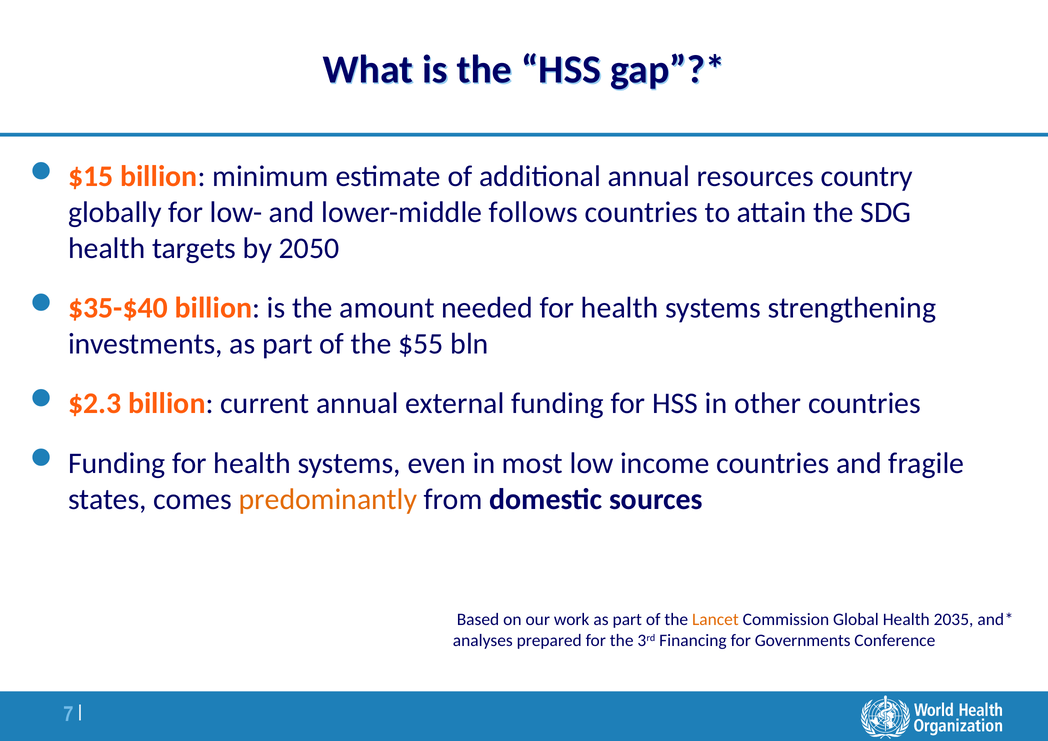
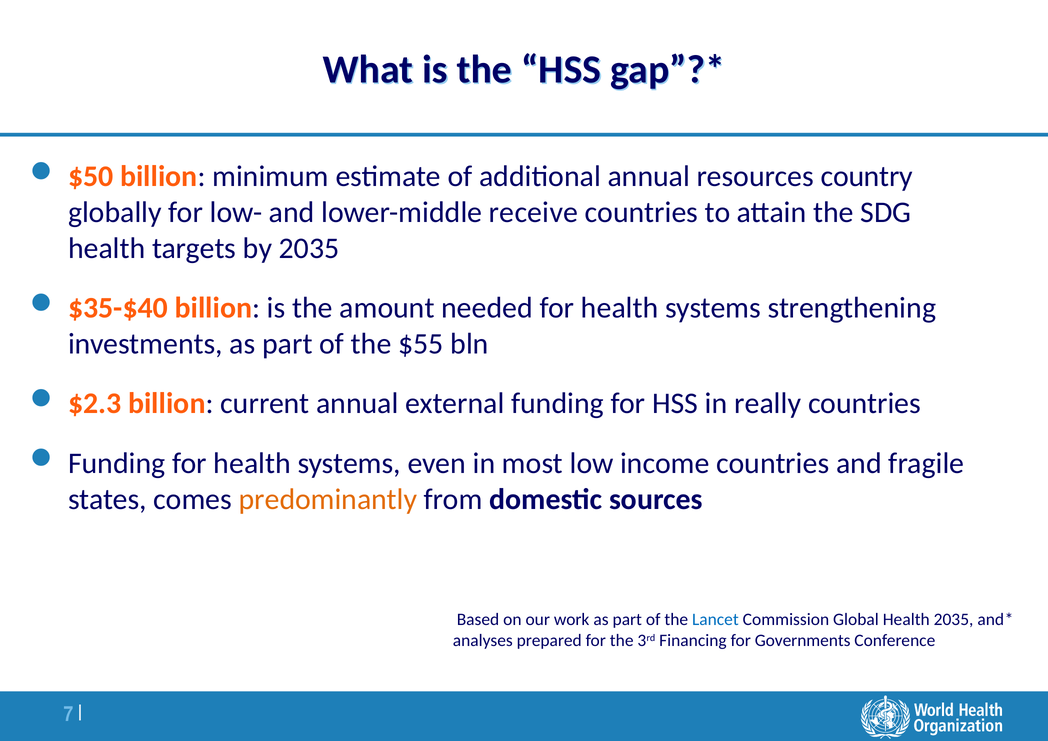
$15: $15 -> $50
follows: follows -> receive
by 2050: 2050 -> 2035
other: other -> really
Lancet colour: orange -> blue
